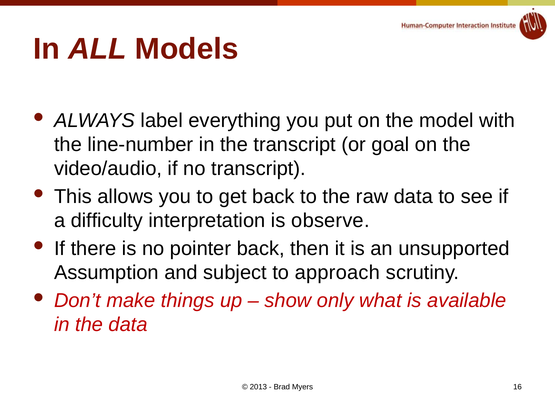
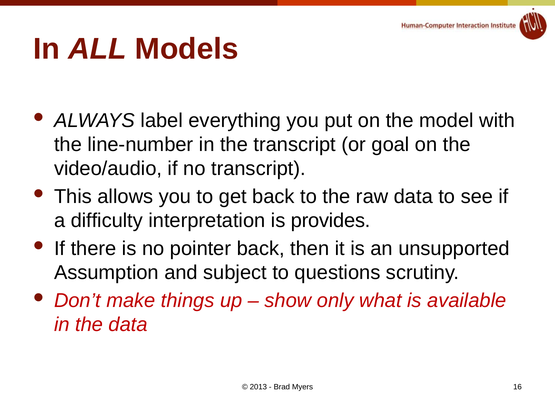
observe: observe -> provides
approach: approach -> questions
